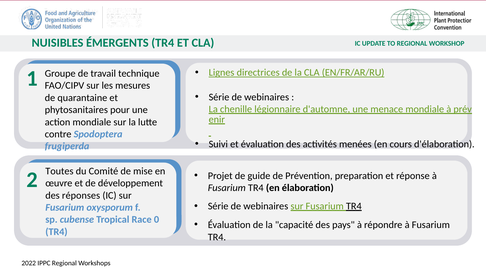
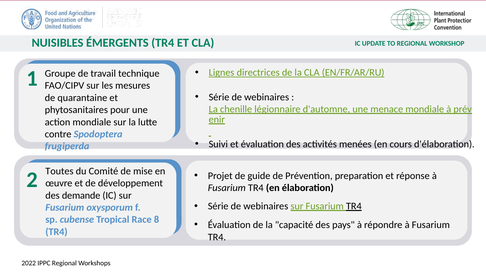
réponses: réponses -> demande
0: 0 -> 8
